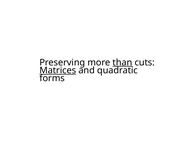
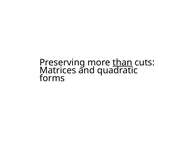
Matrices underline: present -> none
